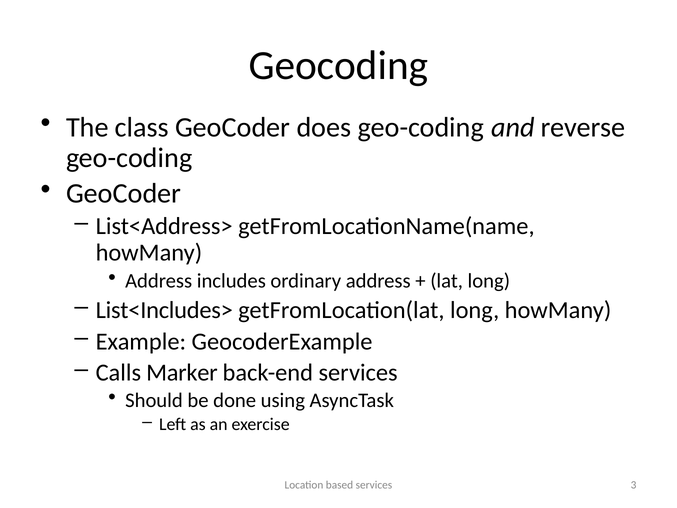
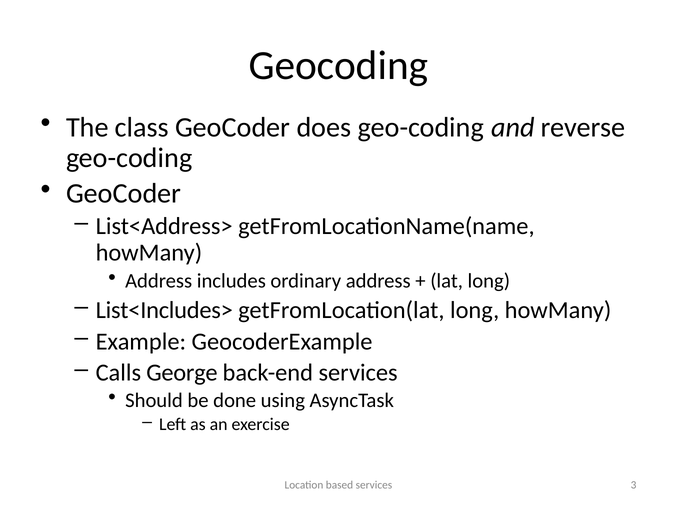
Marker: Marker -> George
